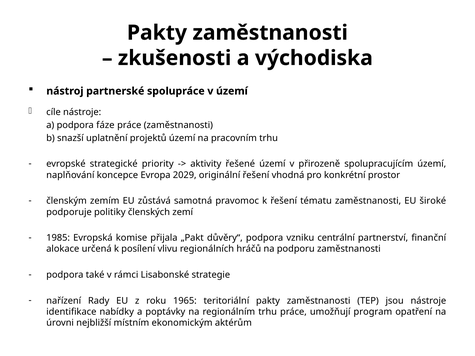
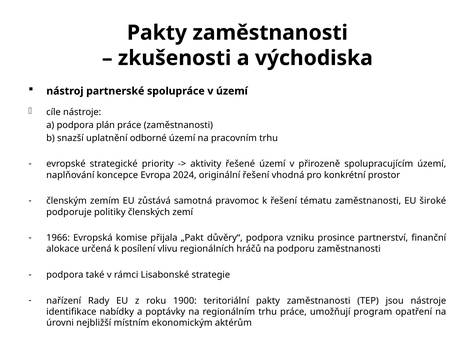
fáze: fáze -> plán
projektů: projektů -> odborné
2029: 2029 -> 2024
1985: 1985 -> 1966
centrální: centrální -> prosince
1965: 1965 -> 1900
